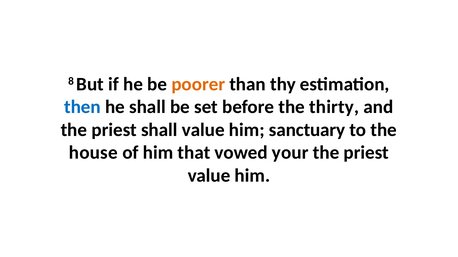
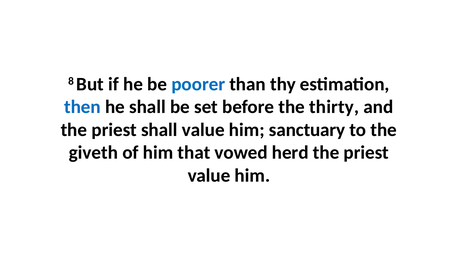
poorer colour: orange -> blue
house: house -> giveth
your: your -> herd
